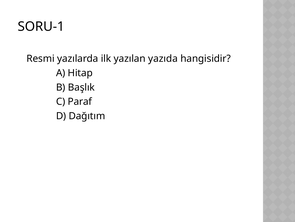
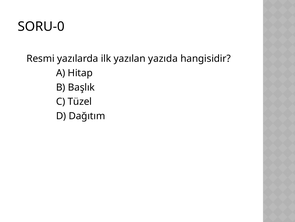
SORU-1: SORU-1 -> SORU-0
Paraf: Paraf -> Tüzel
